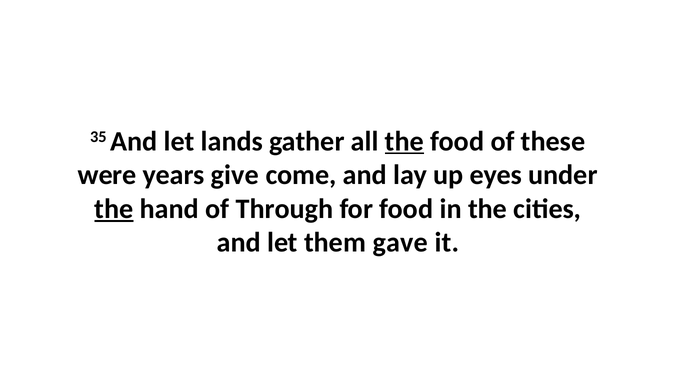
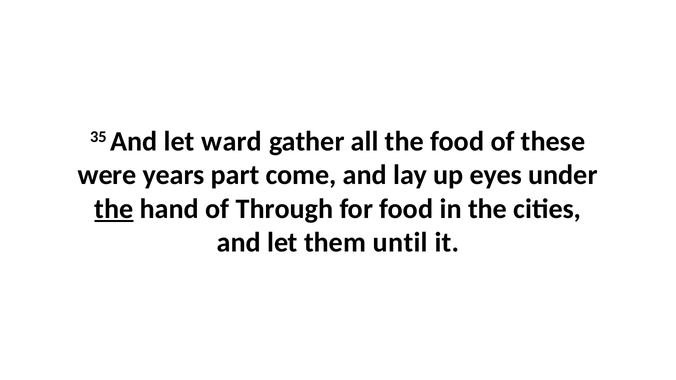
lands: lands -> ward
the at (404, 141) underline: present -> none
give: give -> part
gave: gave -> until
